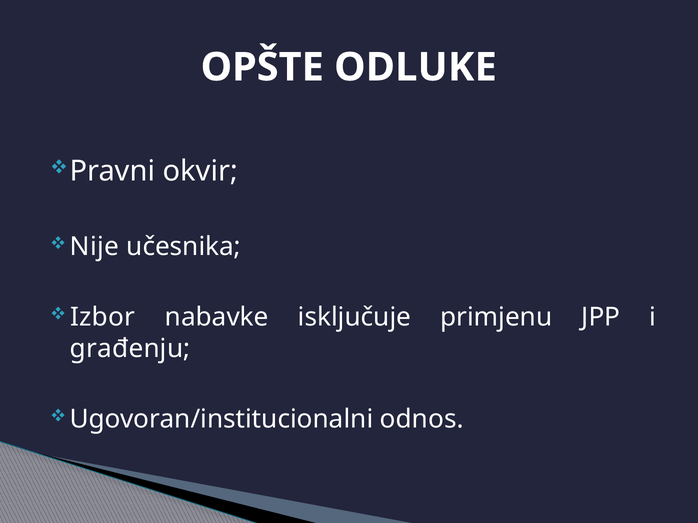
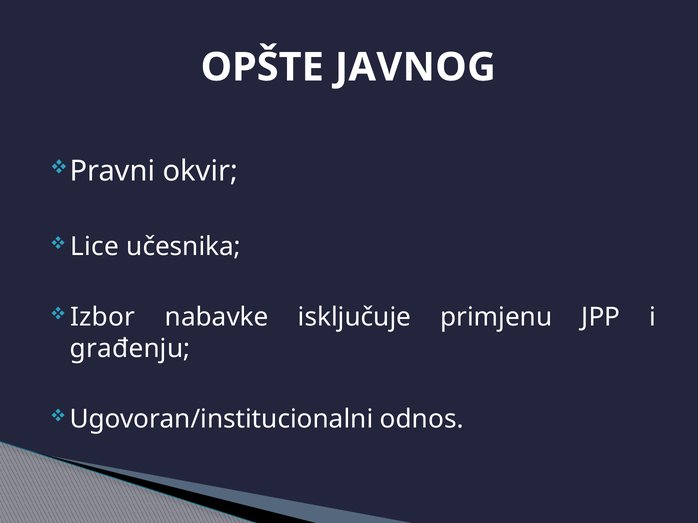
ODLUKE: ODLUKE -> JAVNOG
Nije: Nije -> Lice
